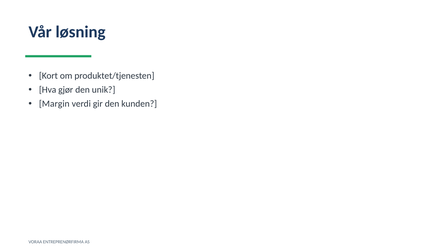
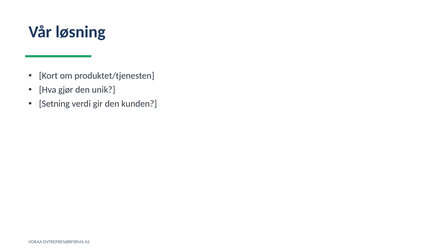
Margin: Margin -> Setning
